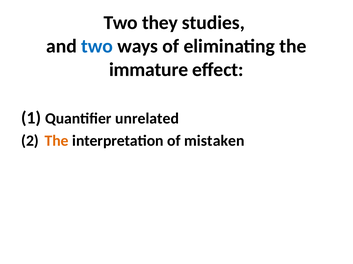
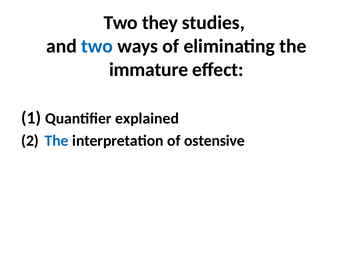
unrelated: unrelated -> explained
The at (57, 141) colour: orange -> blue
mistaken: mistaken -> ostensive
